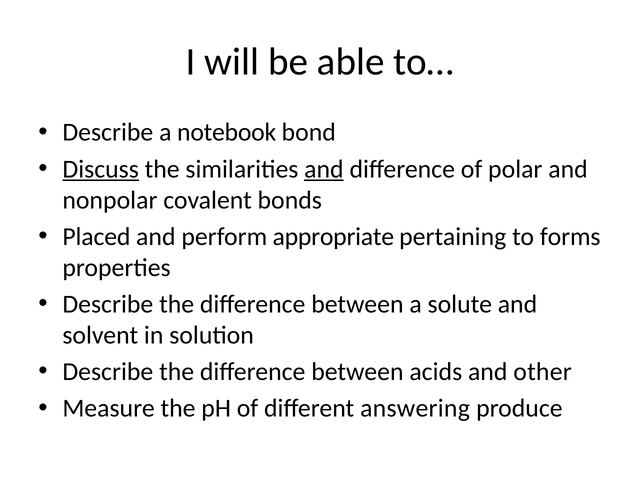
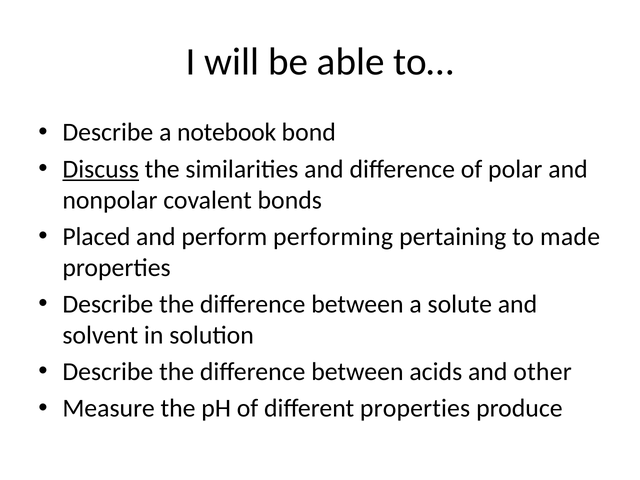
and at (324, 169) underline: present -> none
appropriate: appropriate -> performing
forms: forms -> made
different answering: answering -> properties
